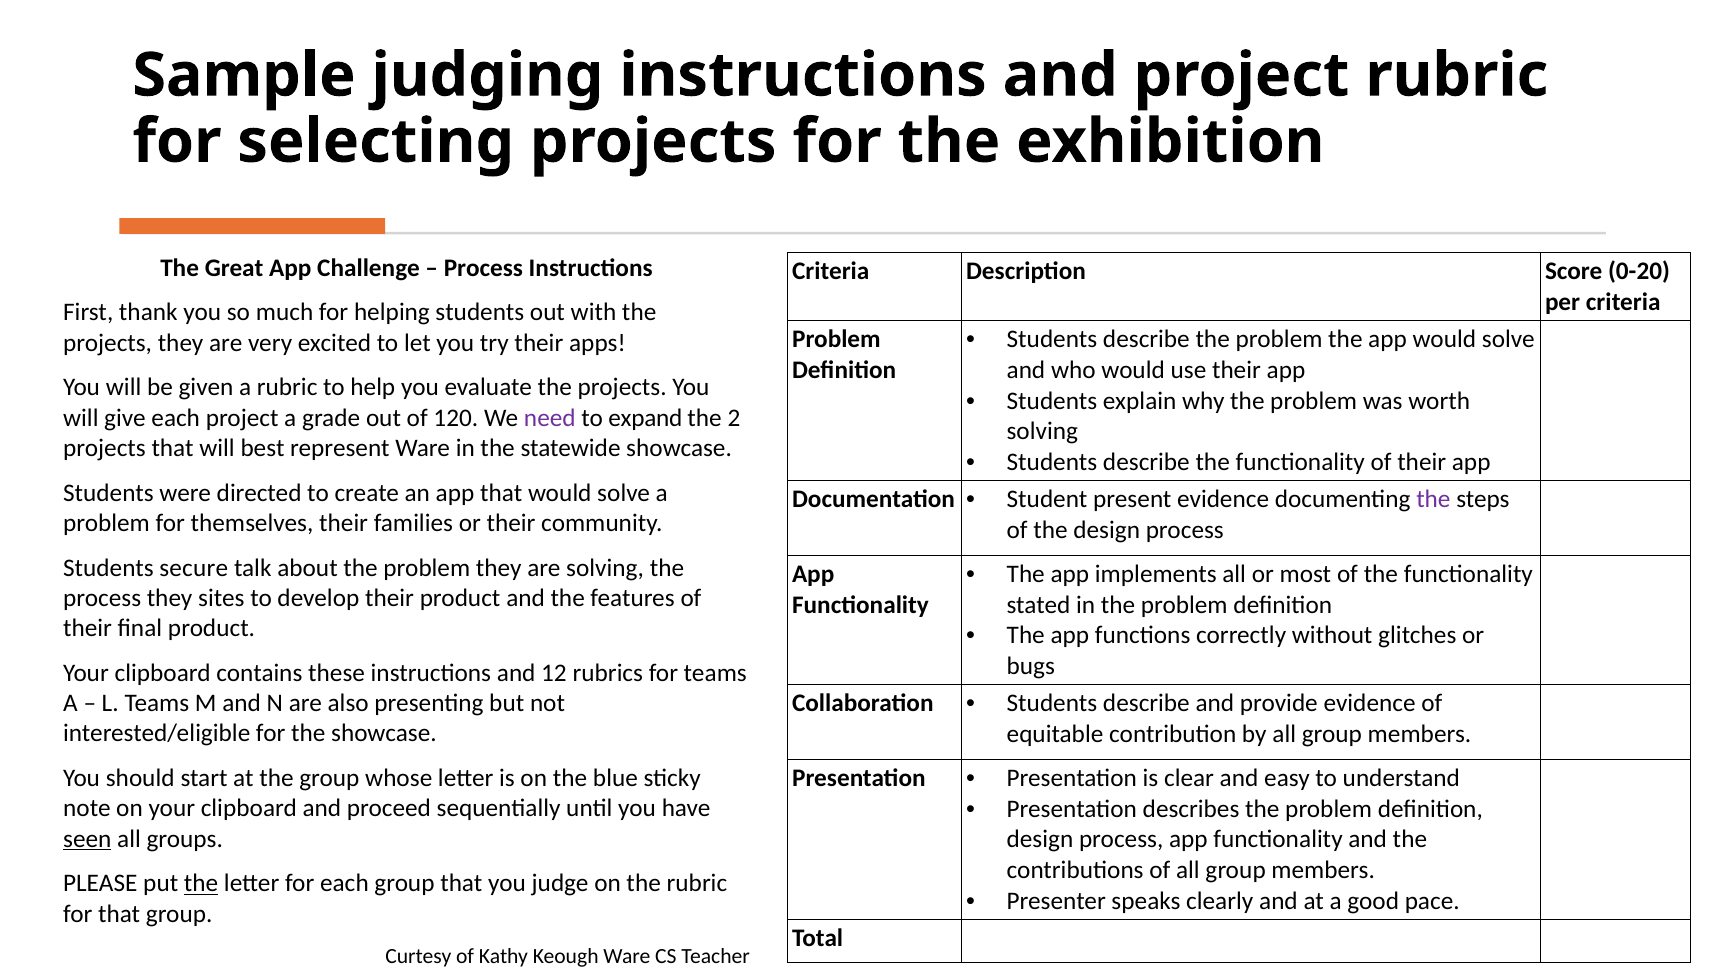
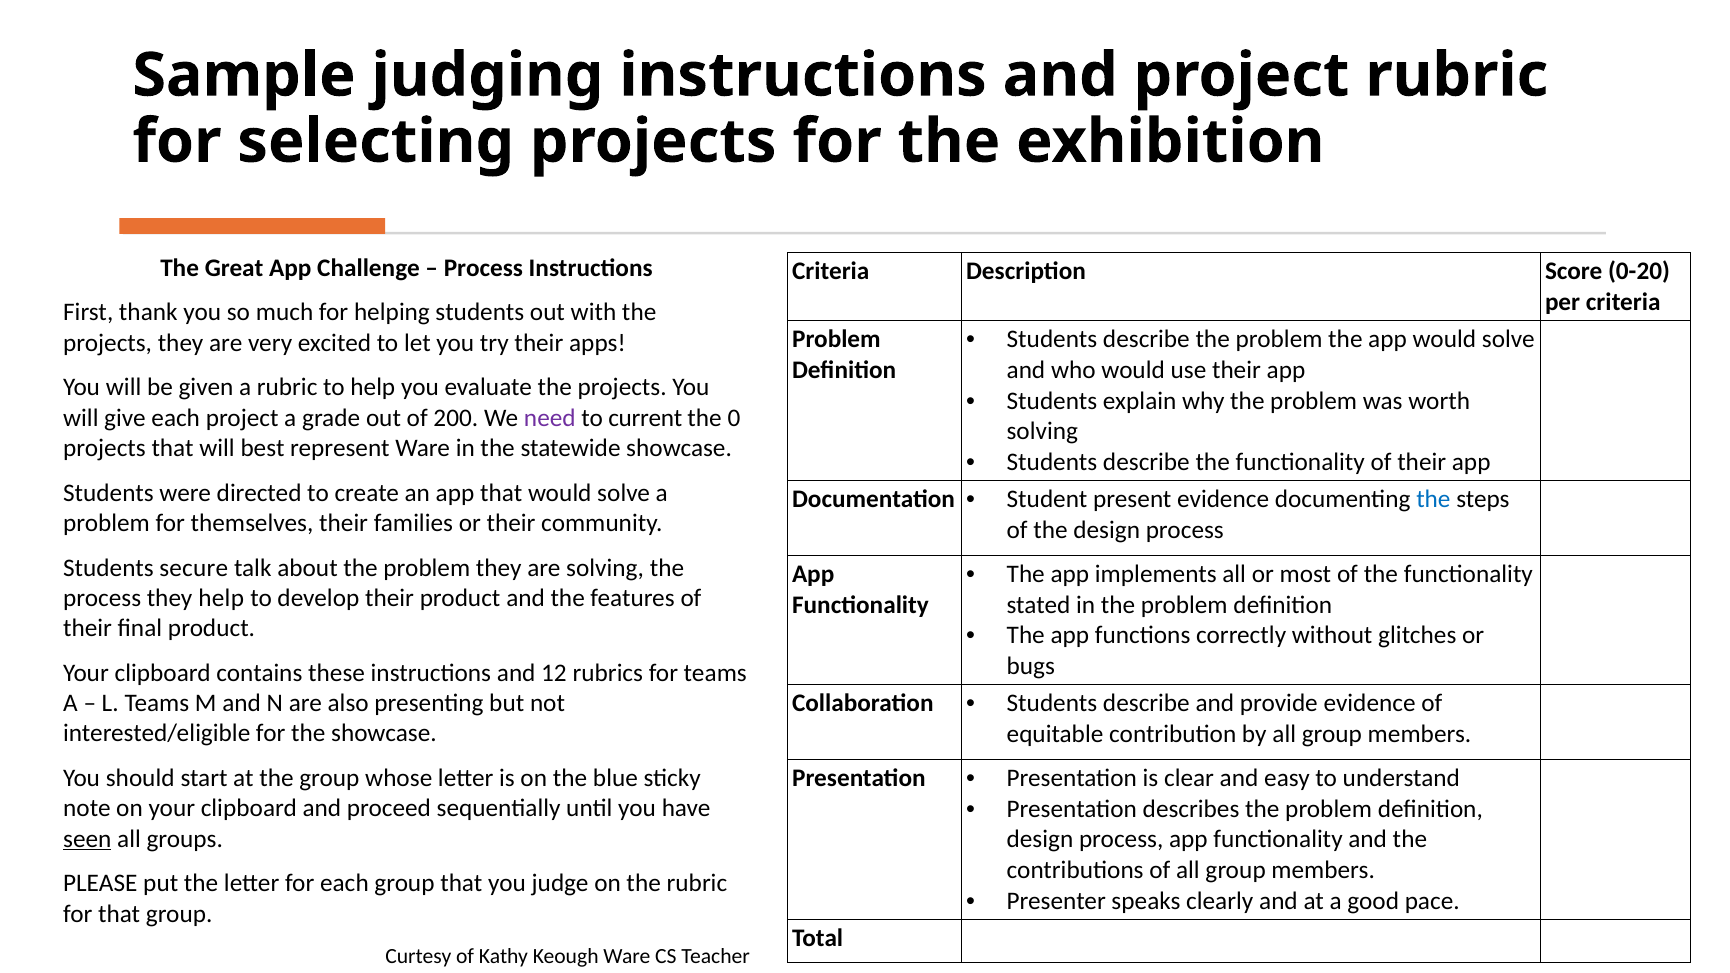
120: 120 -> 200
expand: expand -> current
2: 2 -> 0
the at (1433, 499) colour: purple -> blue
they sites: sites -> help
the at (201, 884) underline: present -> none
